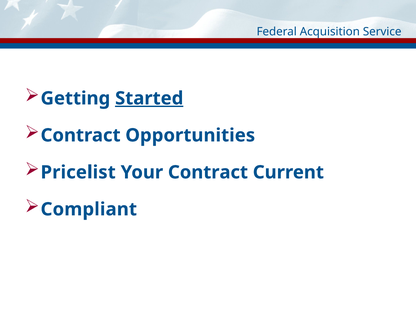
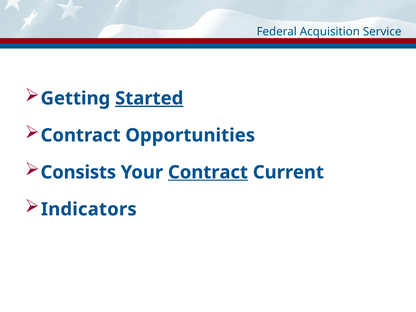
Pricelist: Pricelist -> Consists
Contract at (208, 172) underline: none -> present
Compliant: Compliant -> Indicators
